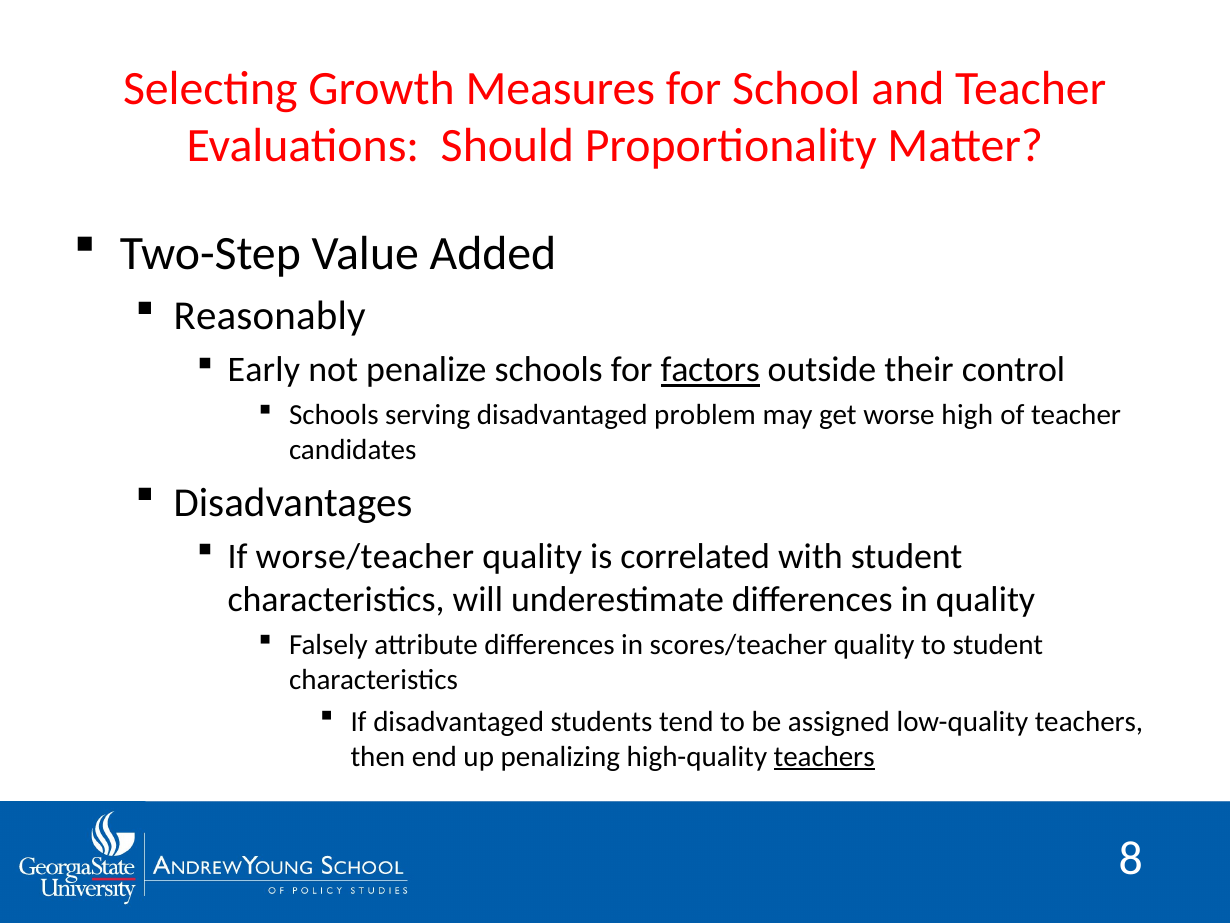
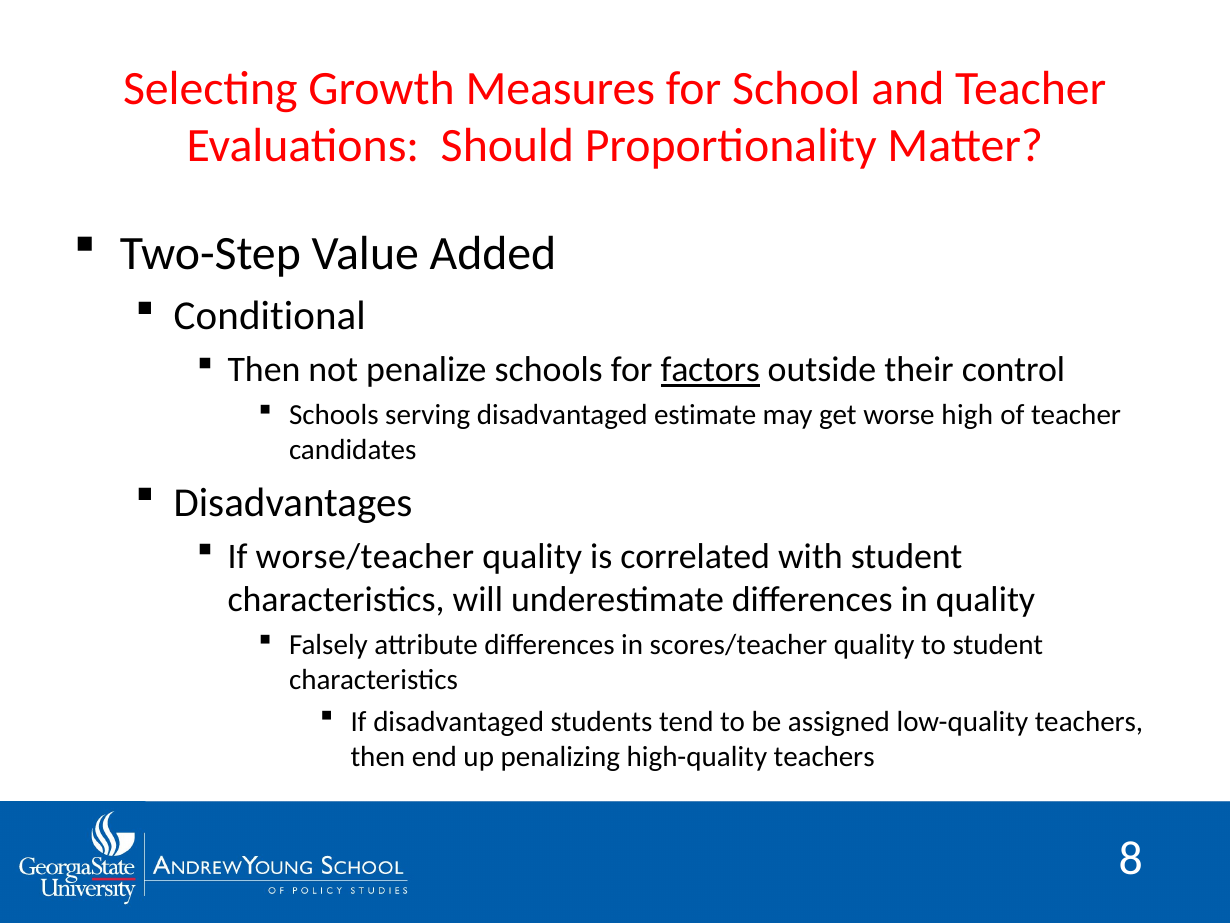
Reasonably: Reasonably -> Conditional
Early at (264, 370): Early -> Then
problem: problem -> estimate
teachers at (824, 756) underline: present -> none
